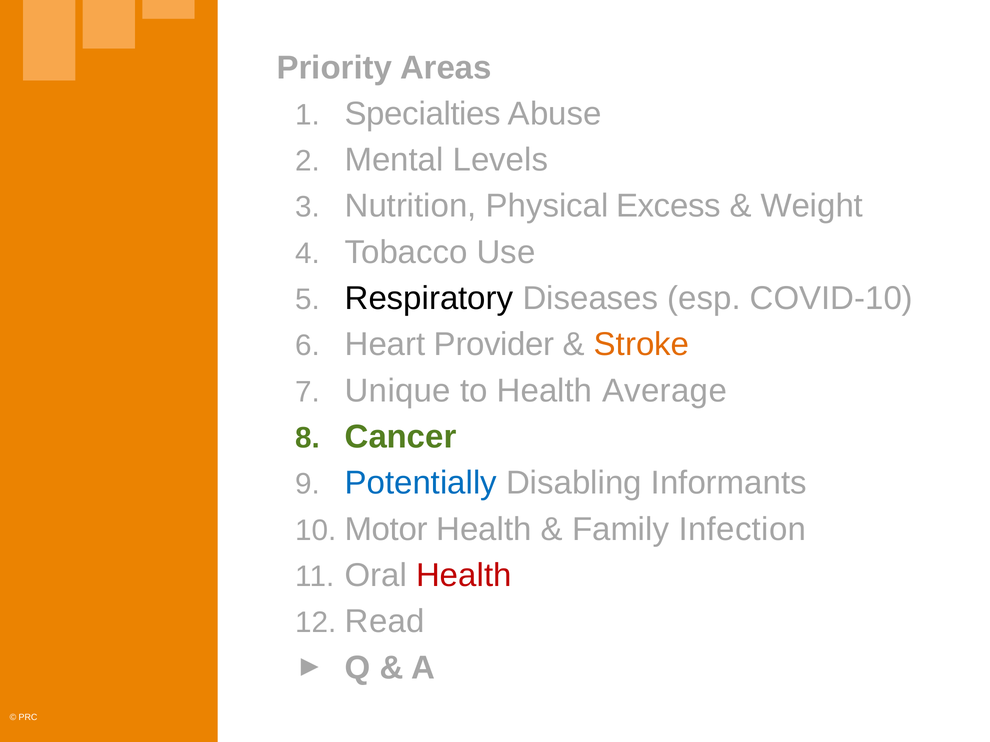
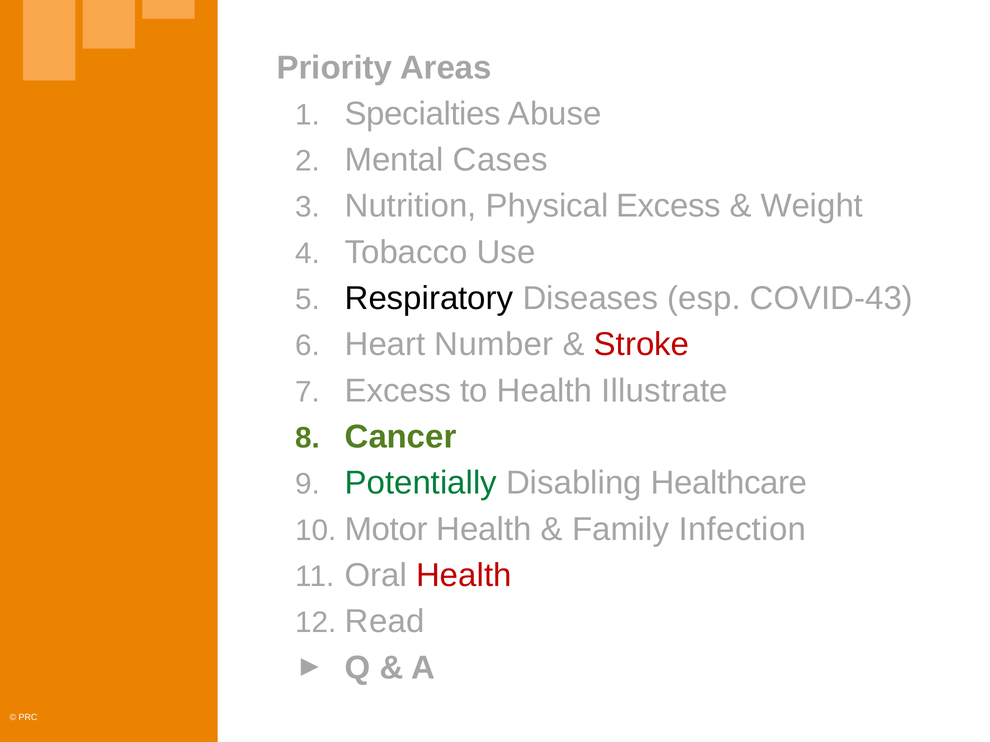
Levels: Levels -> Cases
COVID-10: COVID-10 -> COVID-43
Provider: Provider -> Number
Stroke colour: orange -> red
Unique at (398, 391): Unique -> Excess
Average: Average -> Illustrate
Potentially colour: blue -> green
Informants: Informants -> Healthcare
